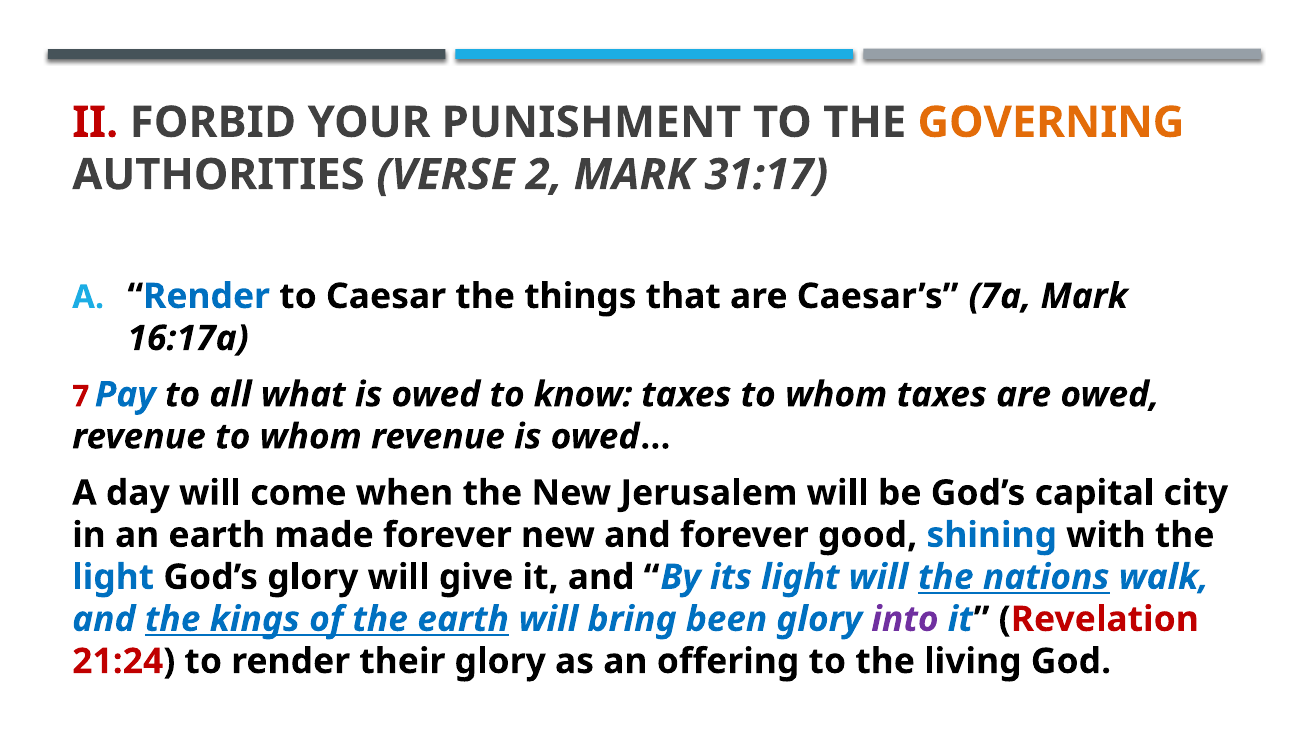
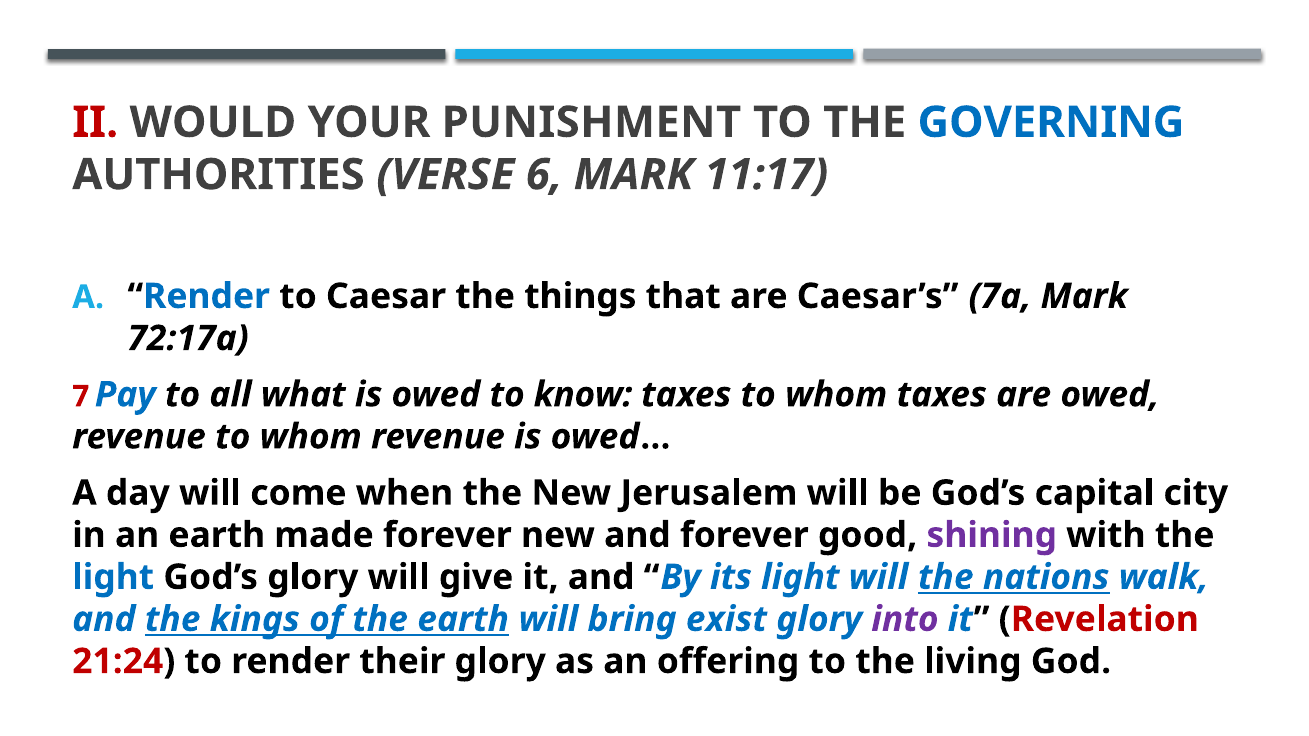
FORBID: FORBID -> WOULD
GOVERNING colour: orange -> blue
2: 2 -> 6
31:17: 31:17 -> 11:17
16:17a: 16:17a -> 72:17a
shining colour: blue -> purple
been: been -> exist
